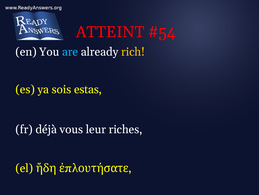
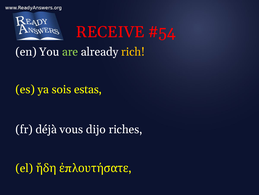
ATTEINT: ATTEINT -> RECEIVE
are colour: light blue -> light green
leur: leur -> dijo
